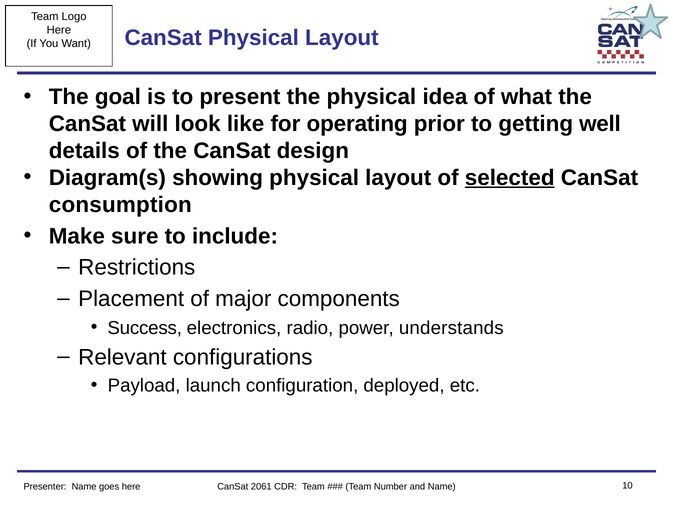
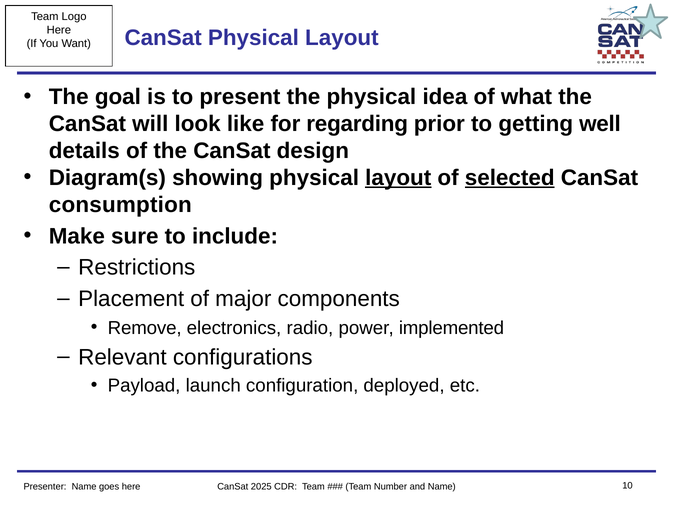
operating: operating -> regarding
layout at (398, 178) underline: none -> present
Success: Success -> Remove
understands: understands -> implemented
2061: 2061 -> 2025
